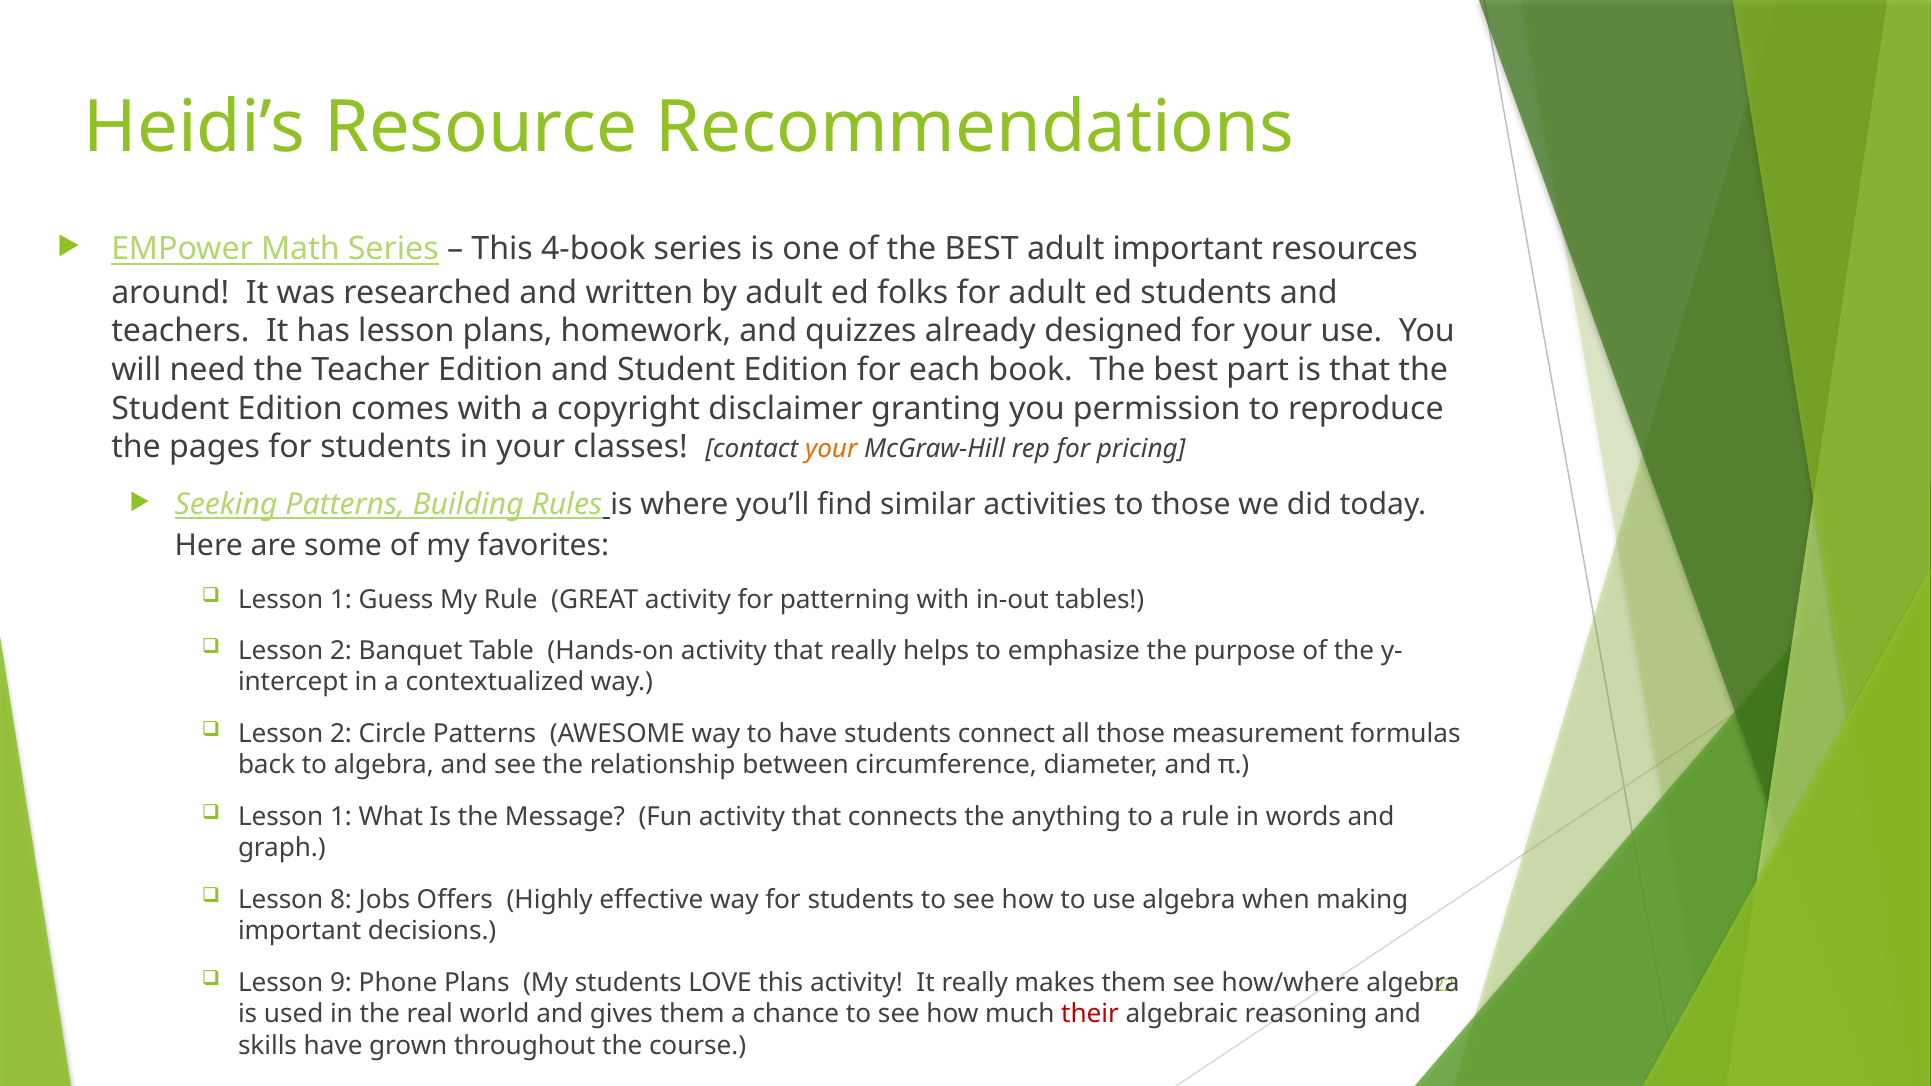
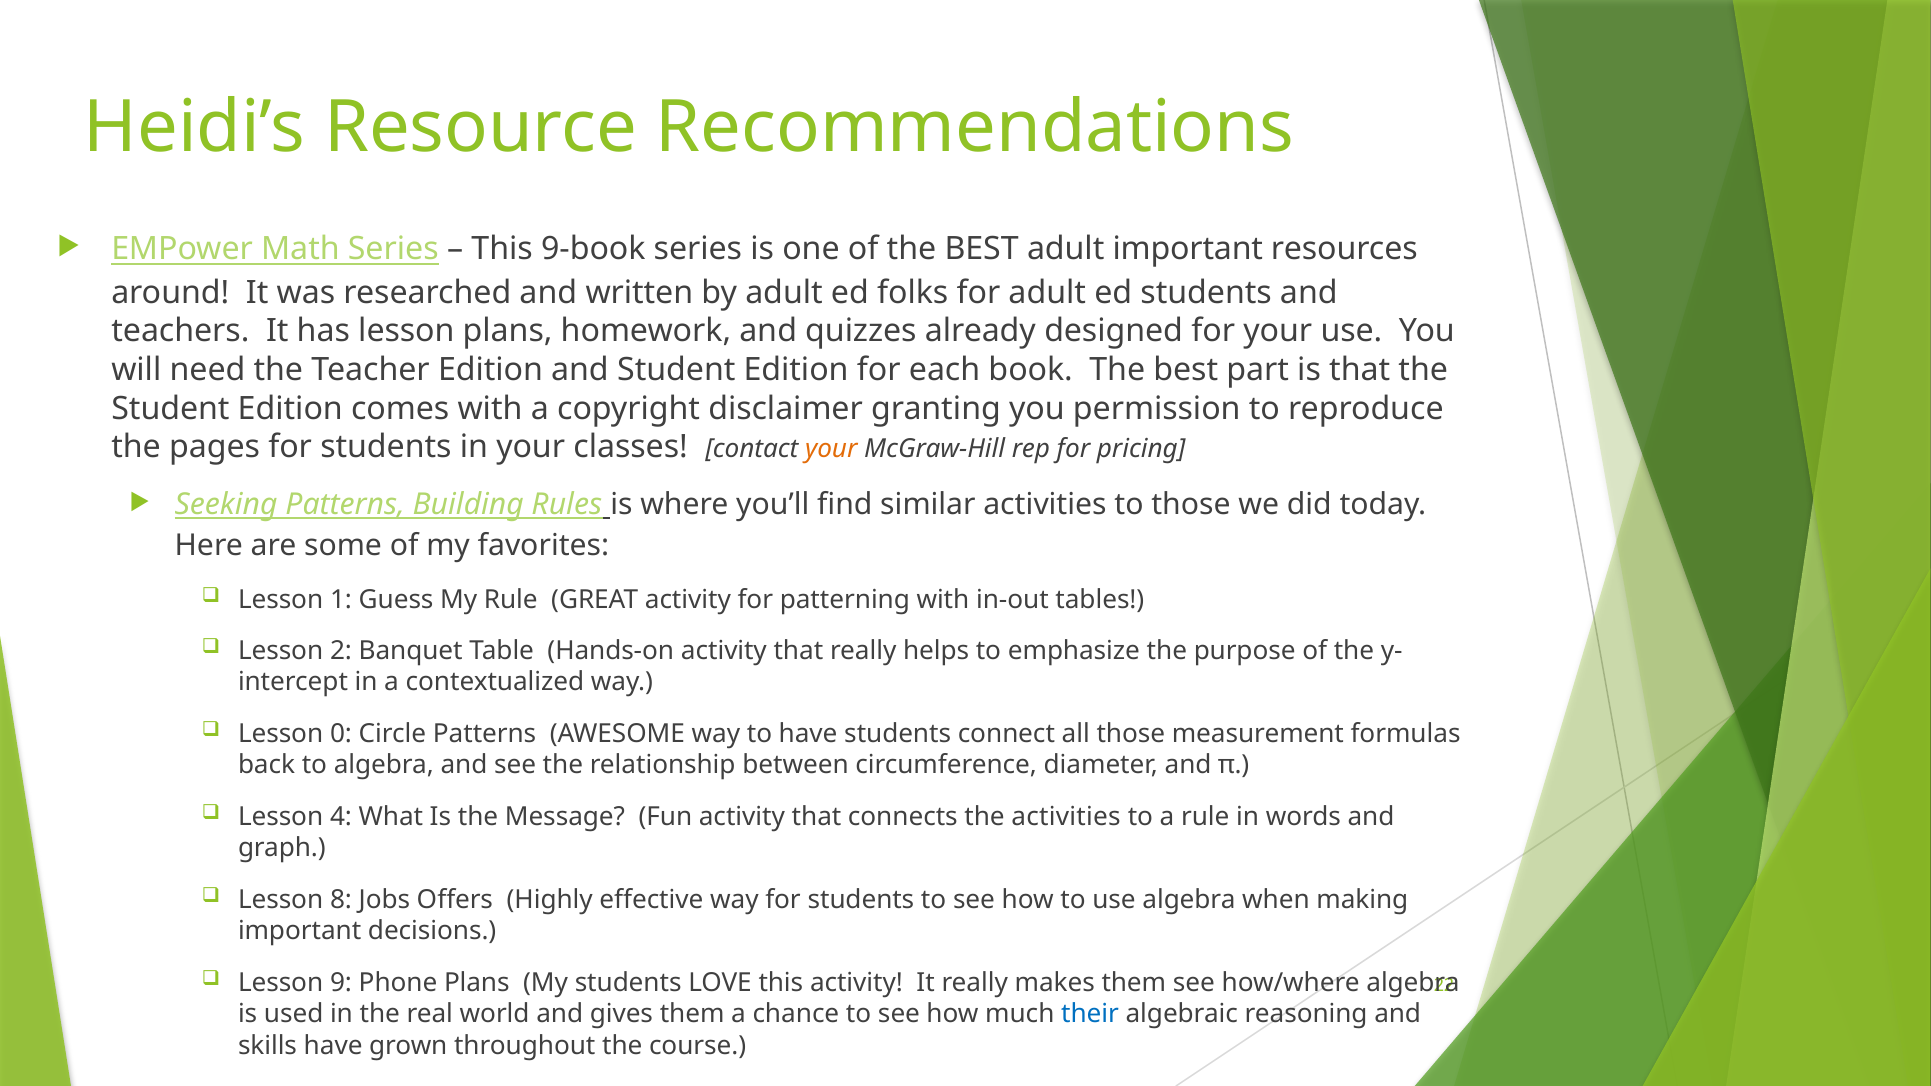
4-book: 4-book -> 9-book
2 at (341, 734): 2 -> 0
1 at (341, 817): 1 -> 4
the anything: anything -> activities
their colour: red -> blue
